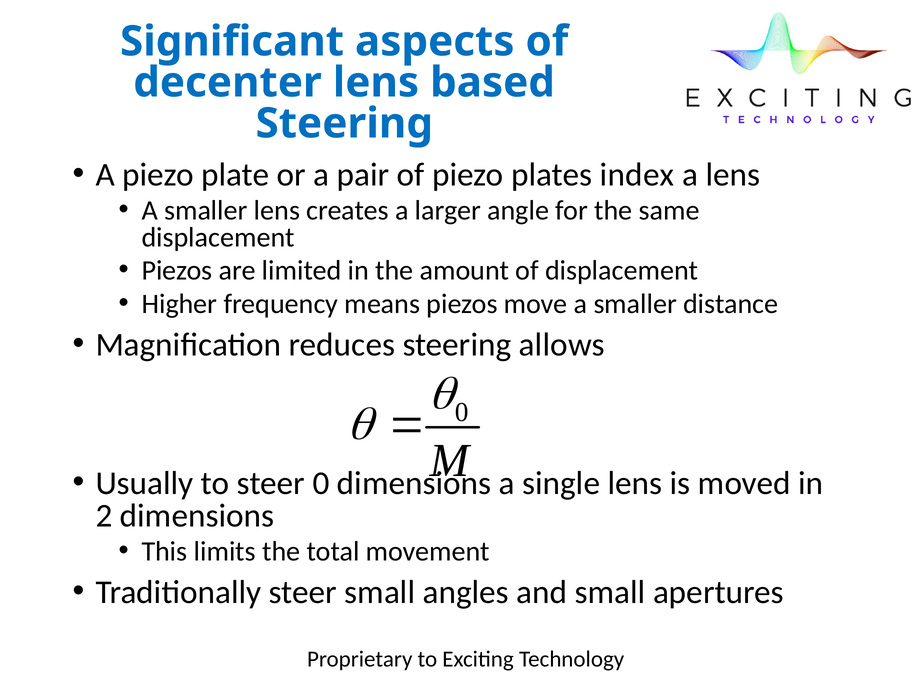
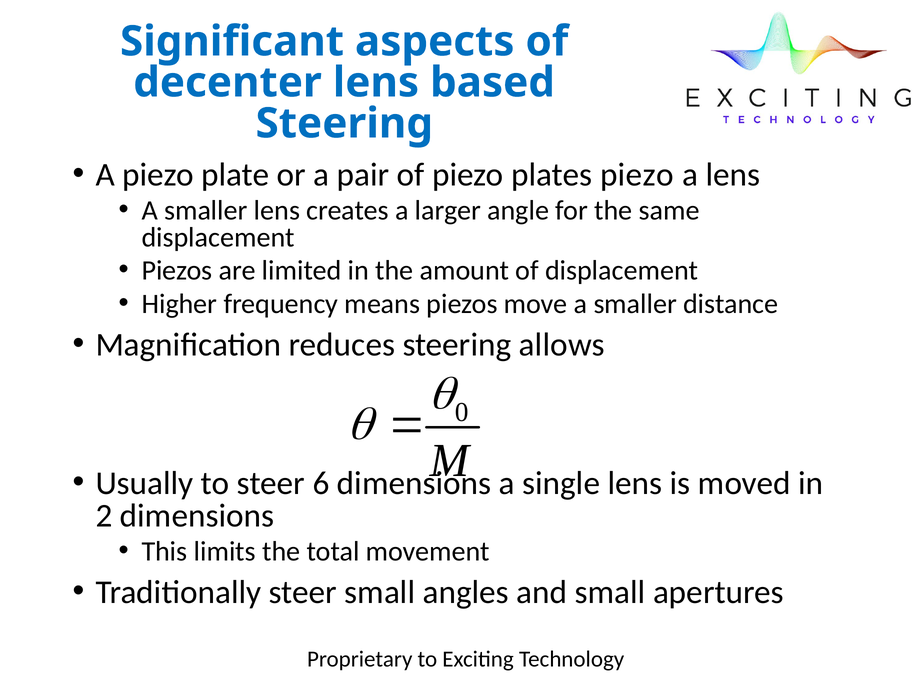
plates index: index -> piezo
steer 0: 0 -> 6
